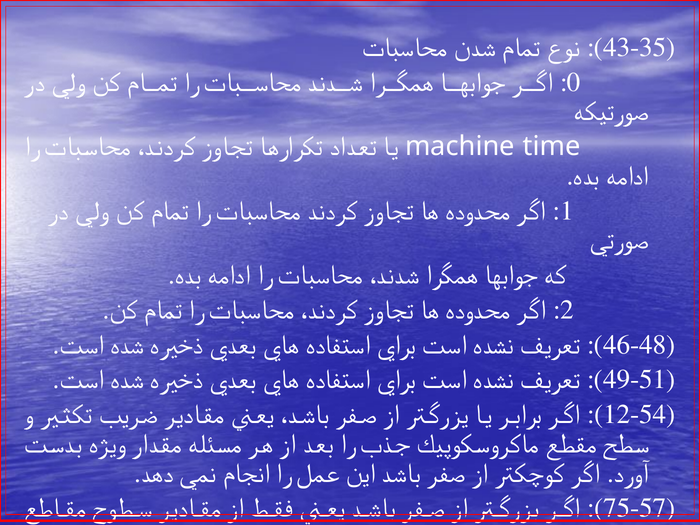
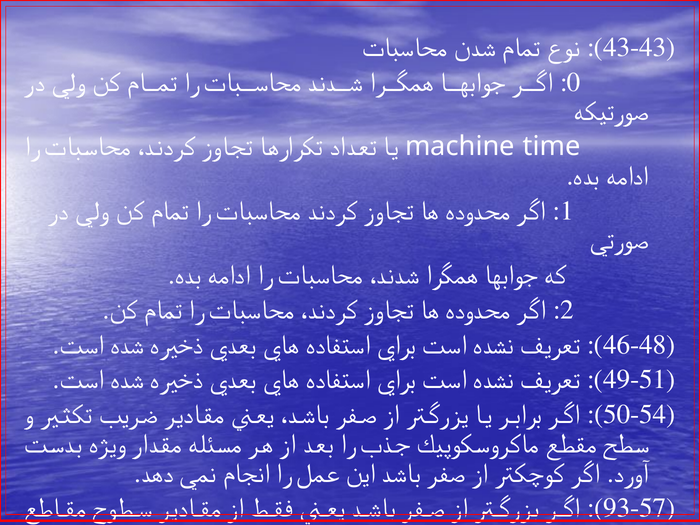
43-35: 43-35 -> 43-43
12-54: 12-54 -> 50-54
75-57: 75-57 -> 93-57
